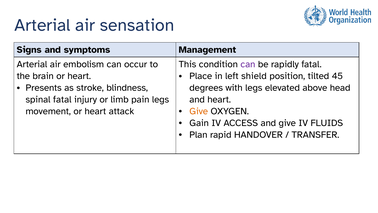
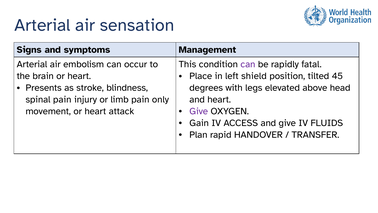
spinal fatal: fatal -> pain
pain legs: legs -> only
Give at (199, 111) colour: orange -> purple
